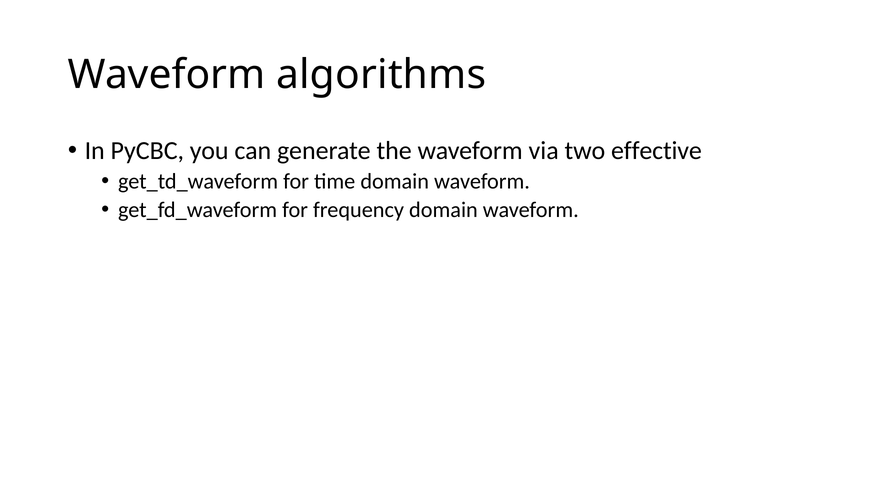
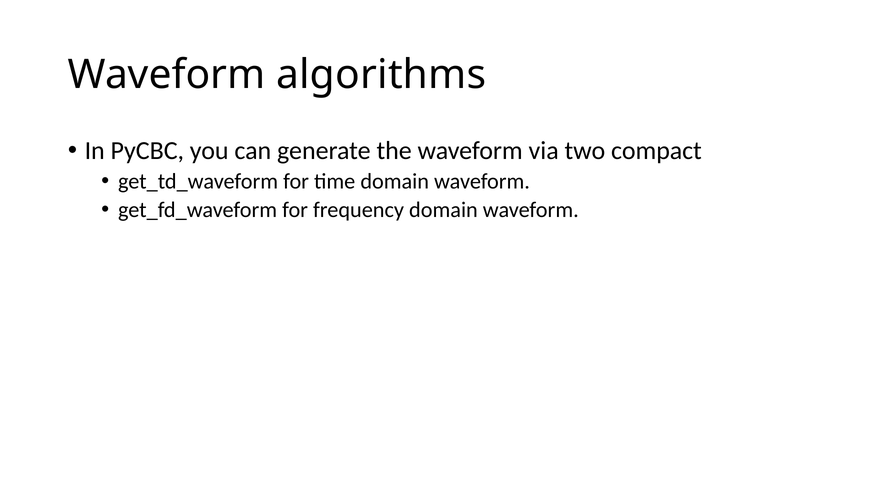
effective: effective -> compact
